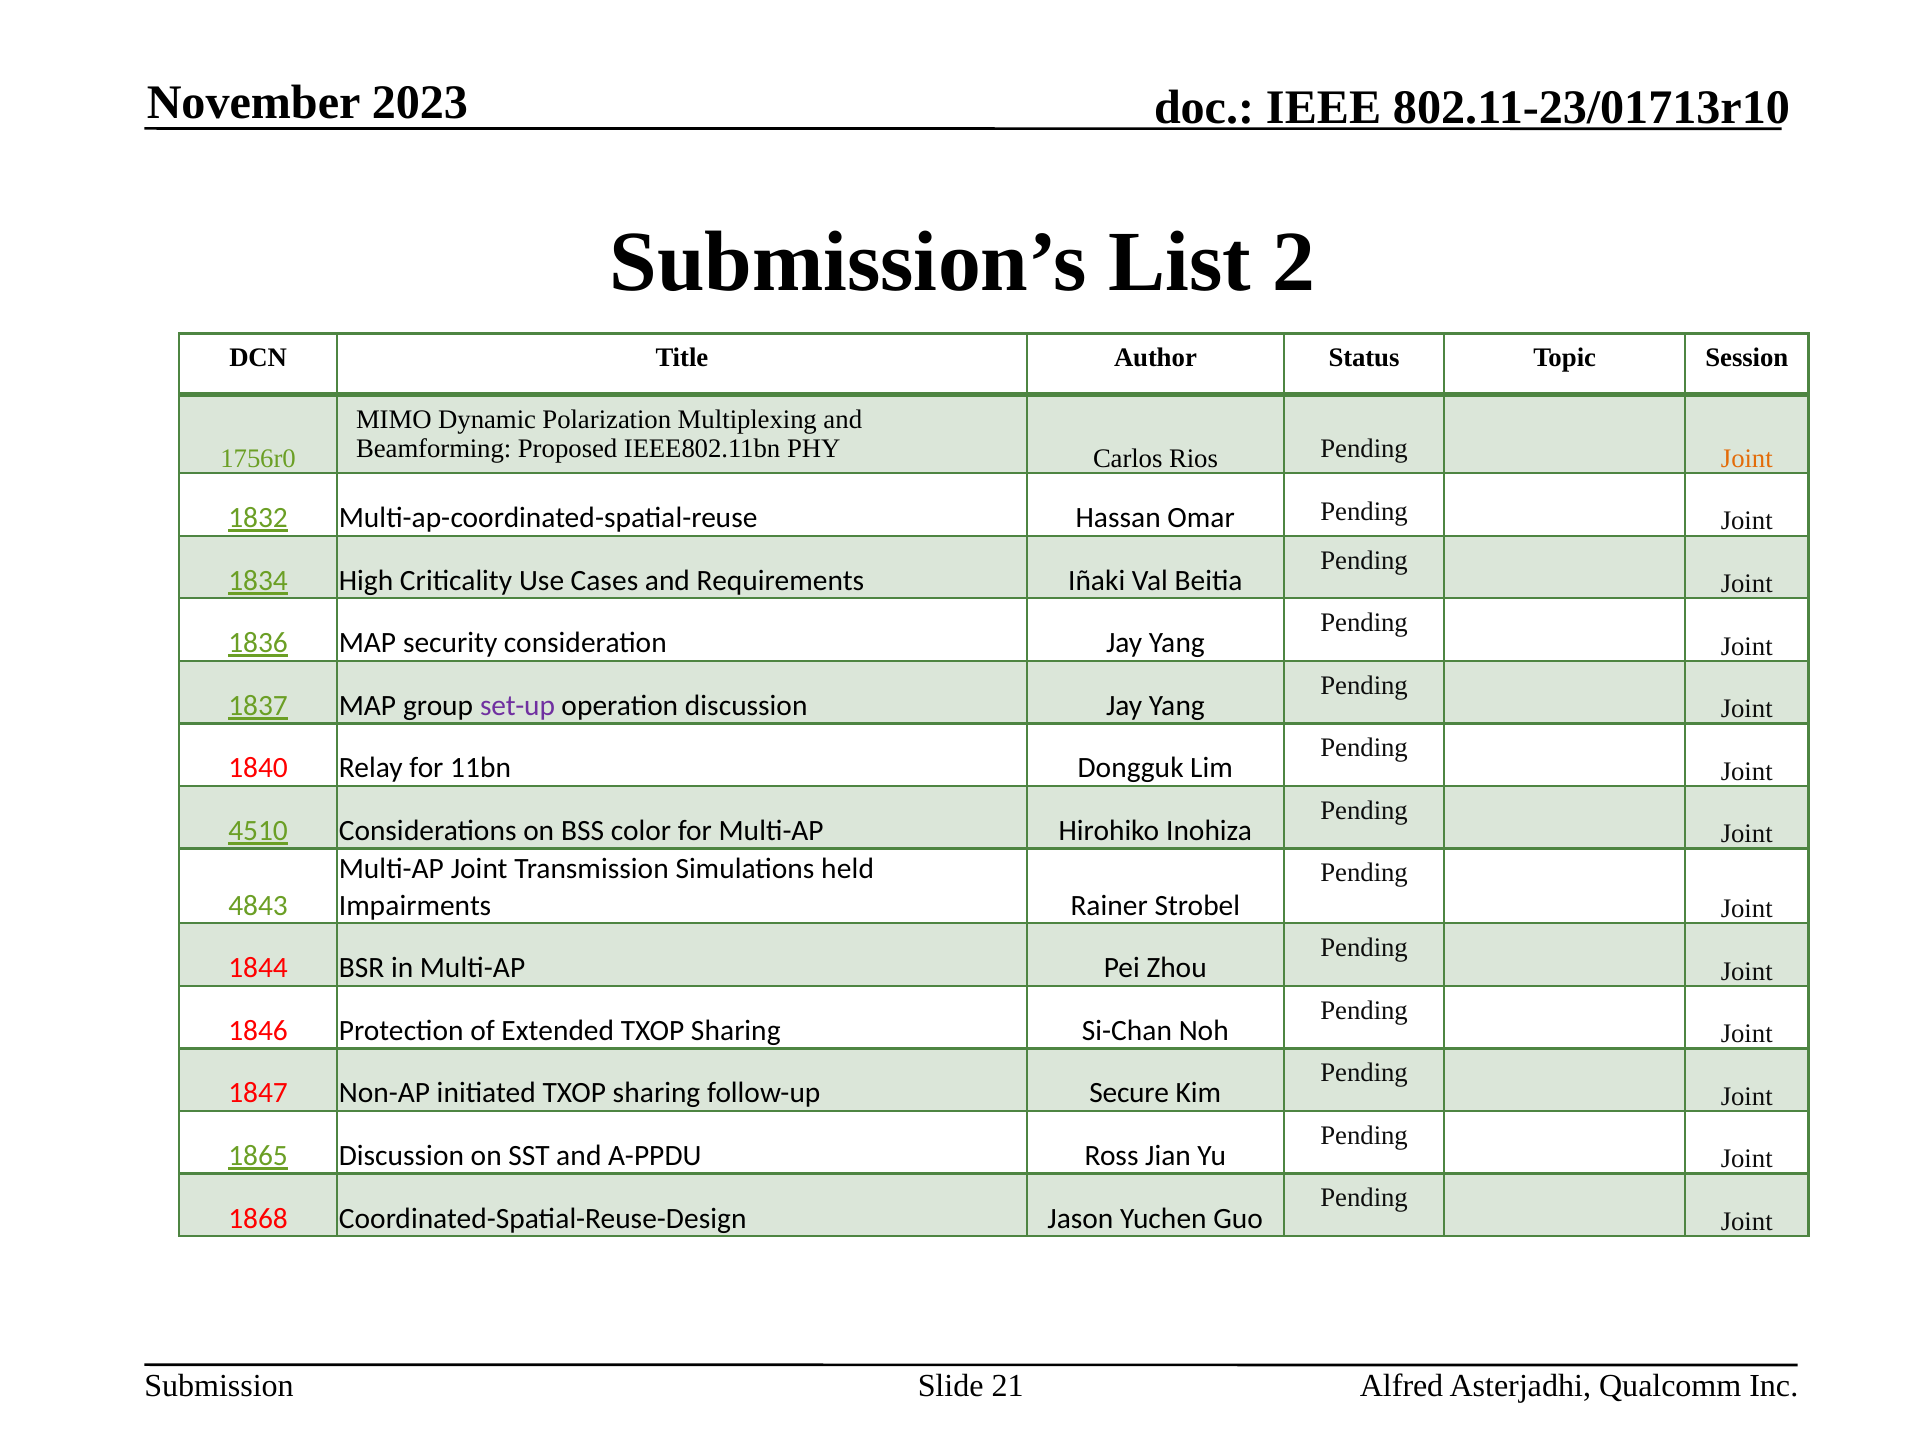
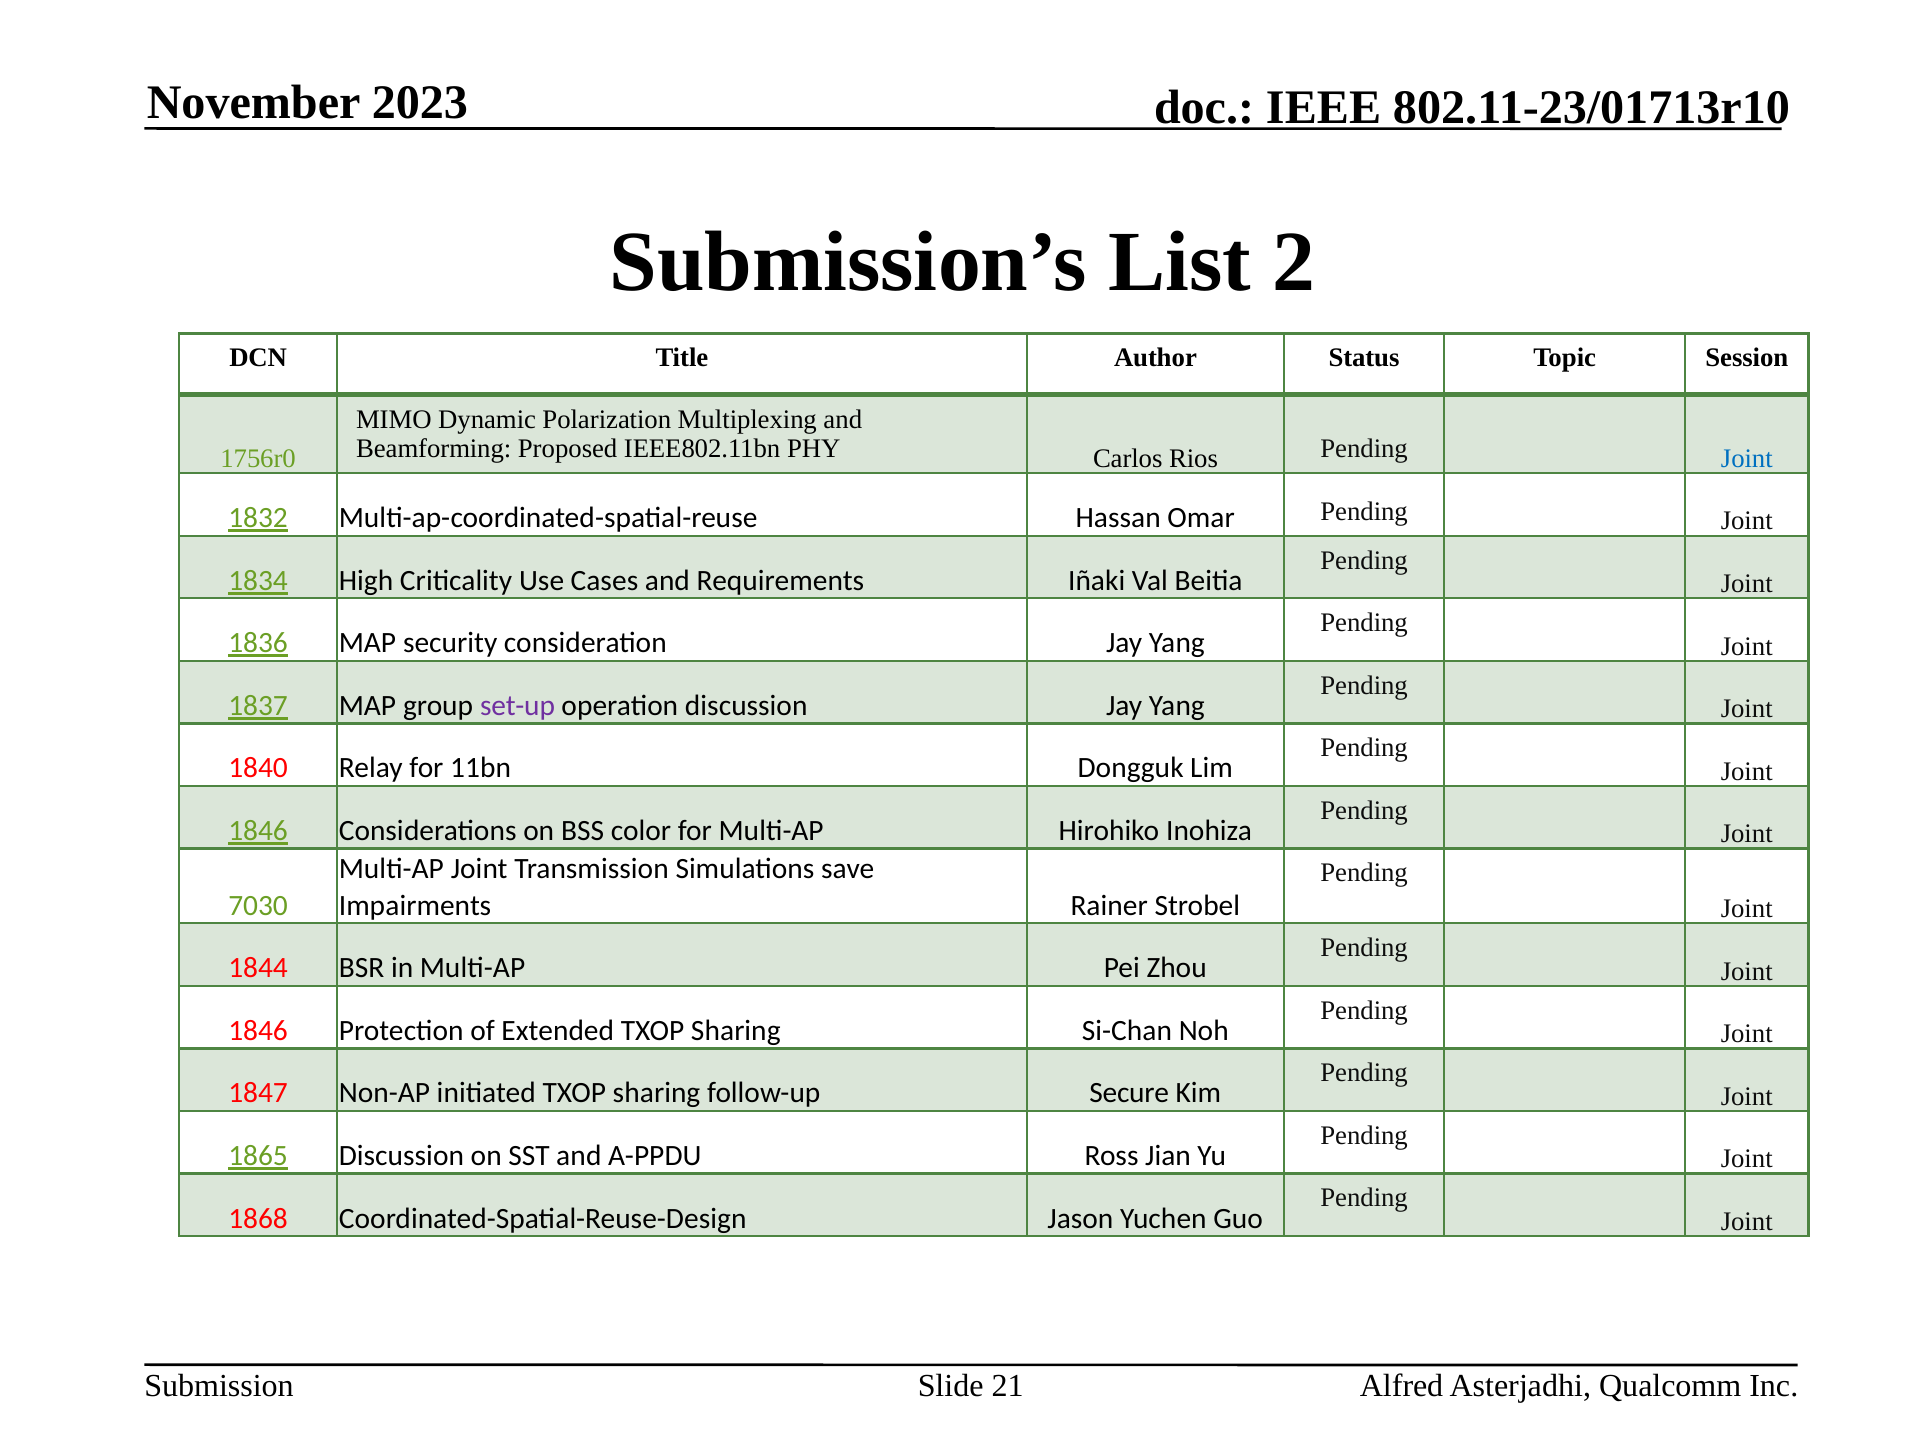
Joint at (1747, 458) colour: orange -> blue
4510 at (258, 831): 4510 -> 1846
held: held -> save
4843: 4843 -> 7030
